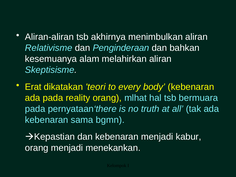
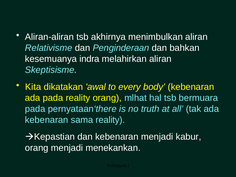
alam: alam -> indra
Erat: Erat -> Kita
teori: teori -> awal
sama bgmn: bgmn -> reality
